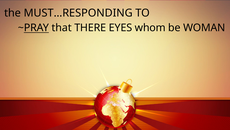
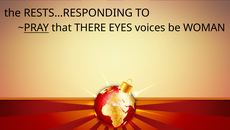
MUST…RESPONDING: MUST…RESPONDING -> RESTS…RESPONDING
whom: whom -> voices
